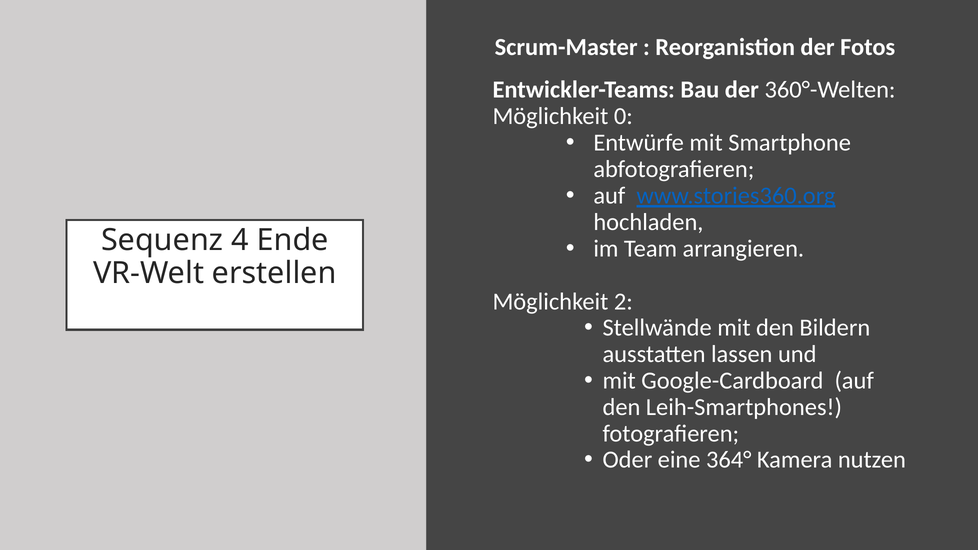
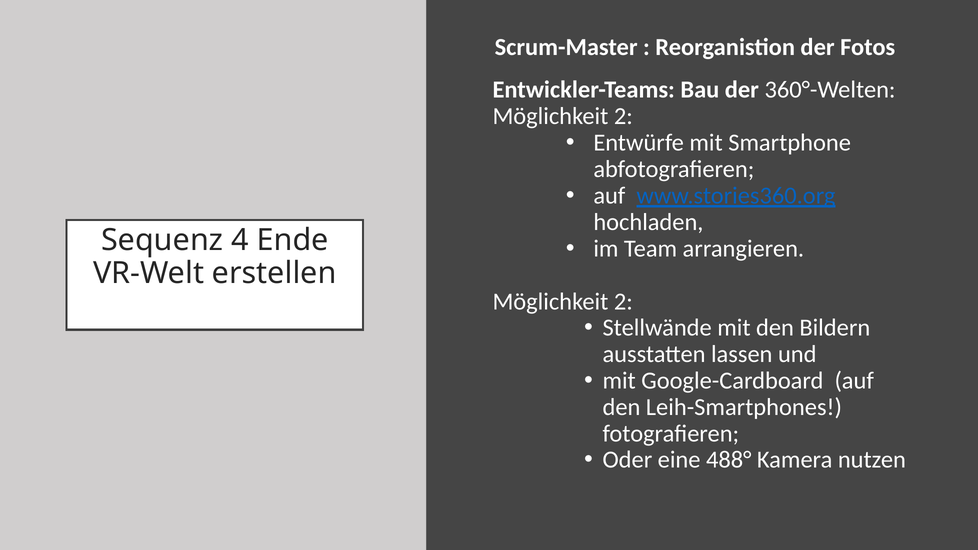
0 at (623, 116): 0 -> 2
364°: 364° -> 488°
